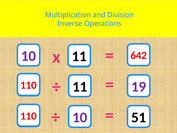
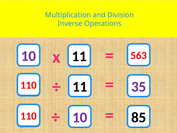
642: 642 -> 563
19: 19 -> 35
51: 51 -> 85
